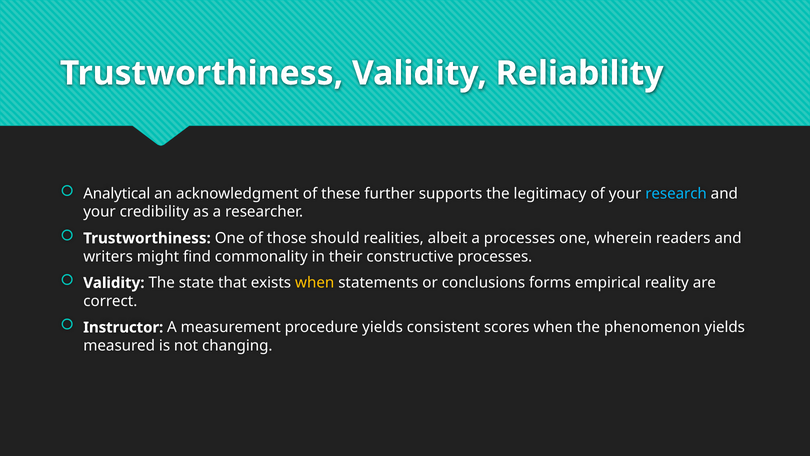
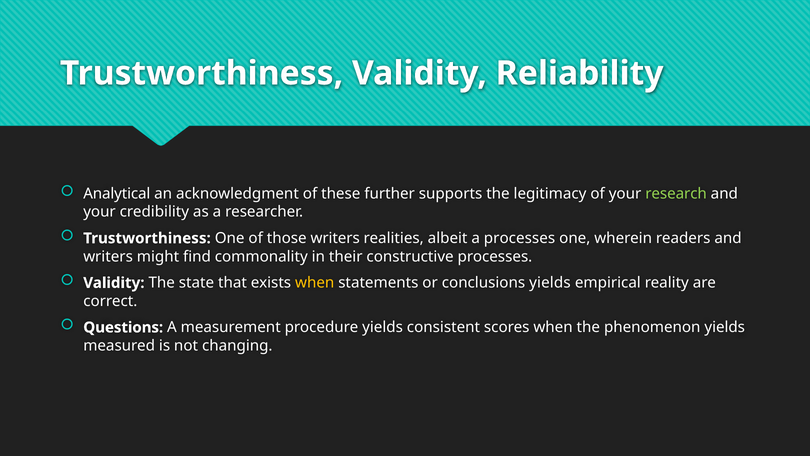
research colour: light blue -> light green
those should: should -> writers
conclusions forms: forms -> yields
Instructor: Instructor -> Questions
